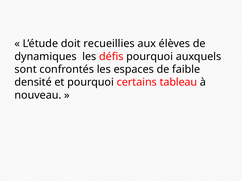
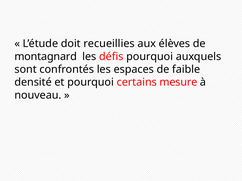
dynamiques: dynamiques -> montagnard
tableau: tableau -> mesure
